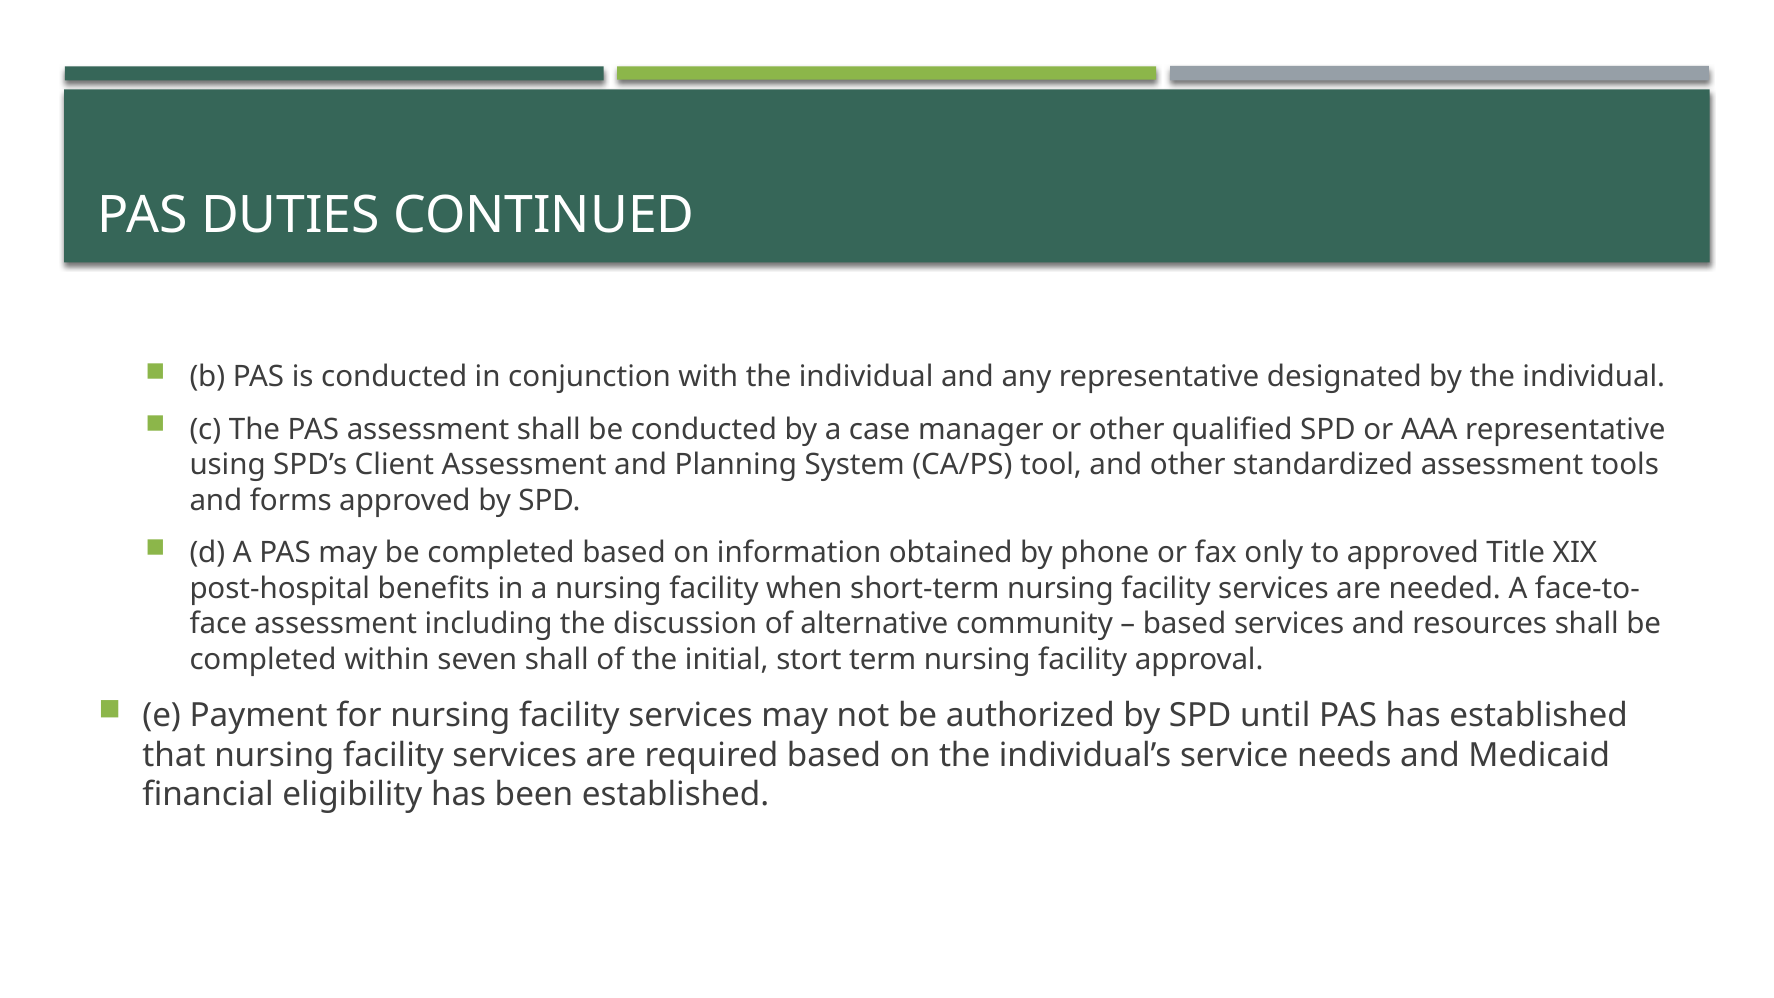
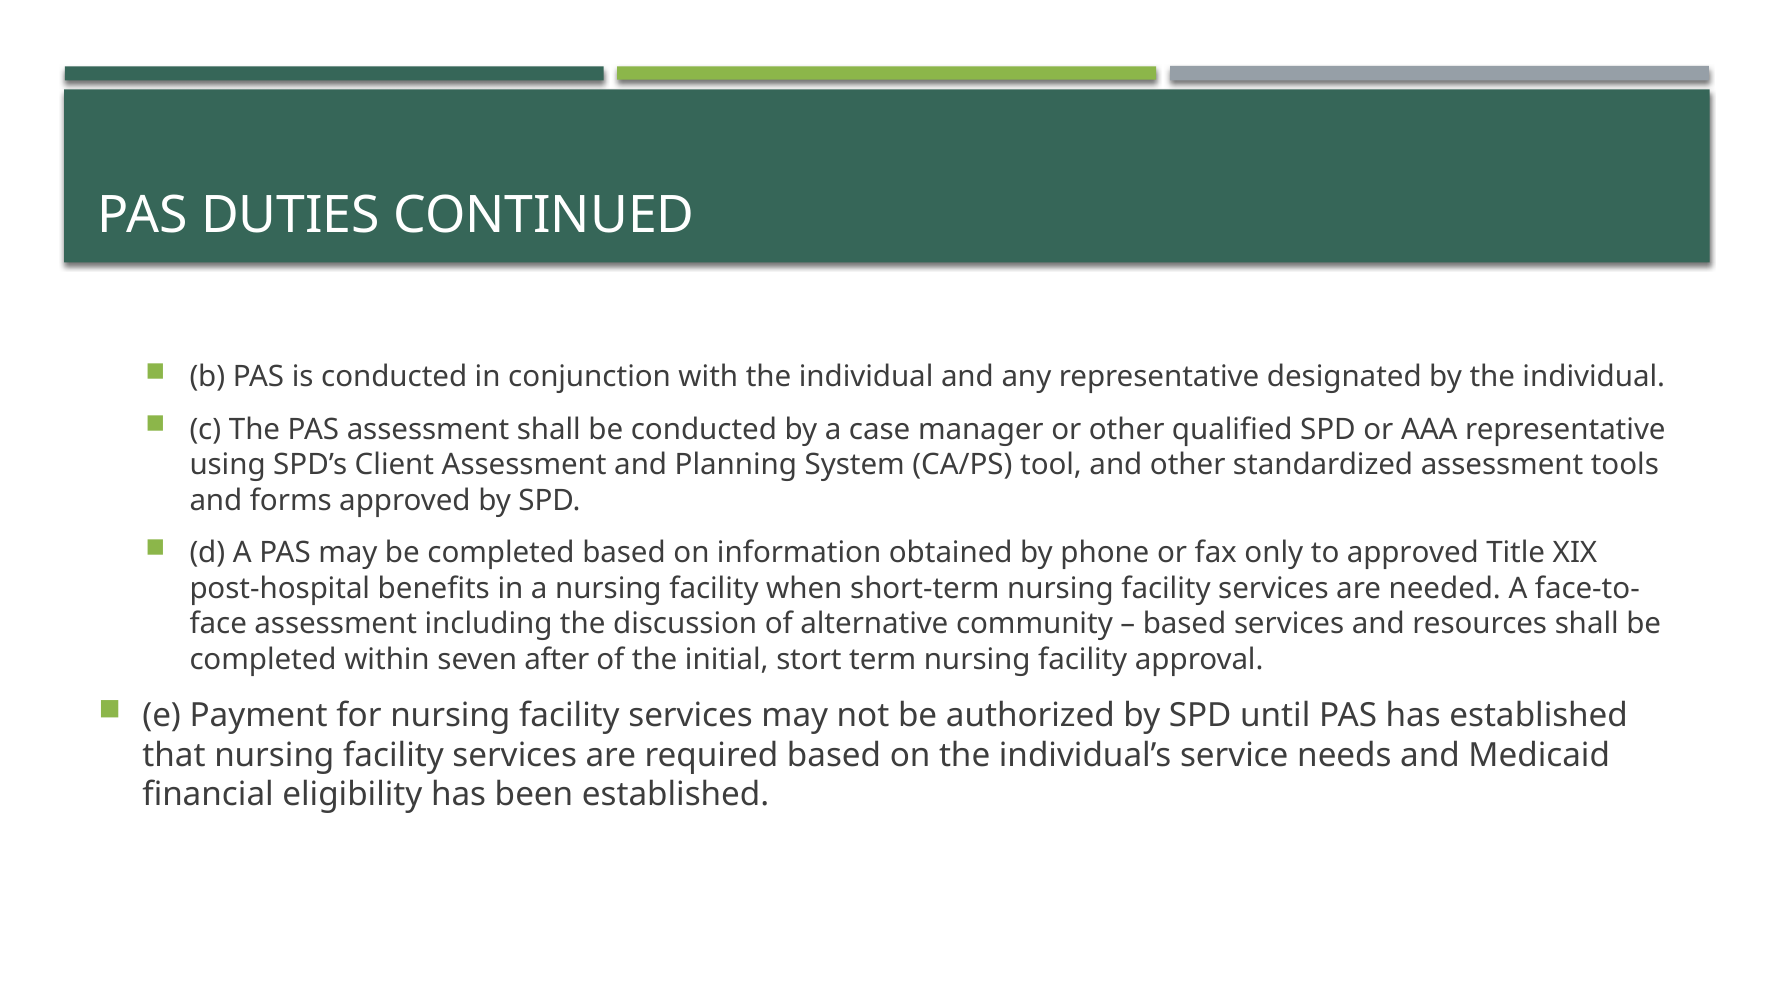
seven shall: shall -> after
